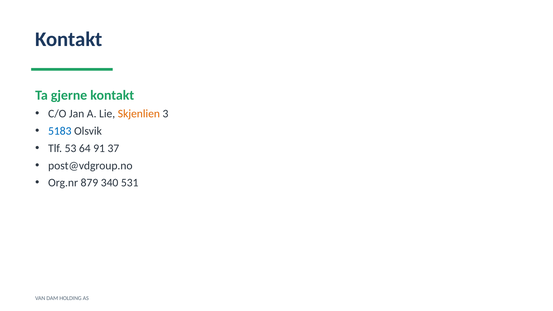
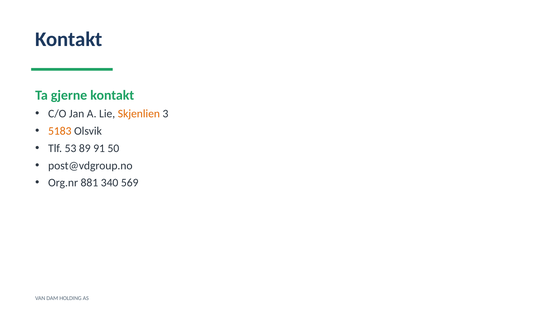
5183 colour: blue -> orange
64: 64 -> 89
37: 37 -> 50
879: 879 -> 881
531: 531 -> 569
